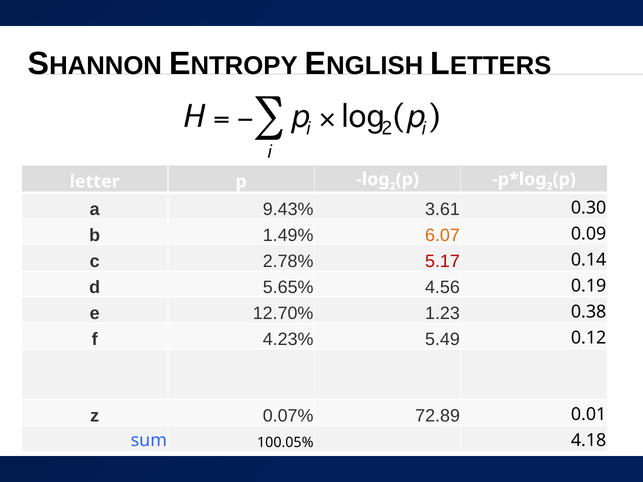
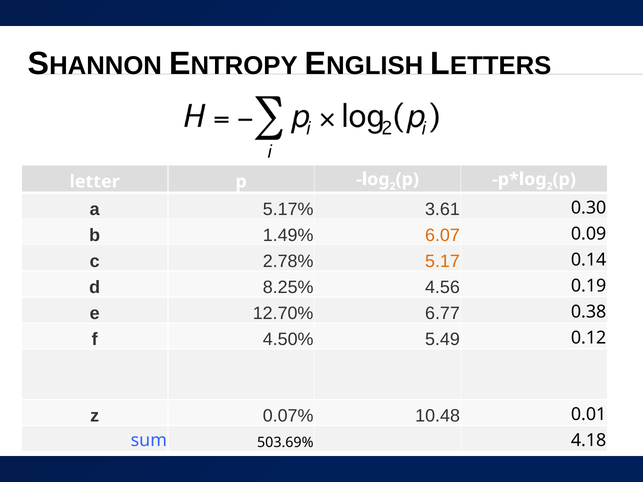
9.43%: 9.43% -> 5.17%
5.17 colour: red -> orange
5.65%: 5.65% -> 8.25%
1.23: 1.23 -> 6.77
4.23%: 4.23% -> 4.50%
72.89: 72.89 -> 10.48
100.05%: 100.05% -> 503.69%
